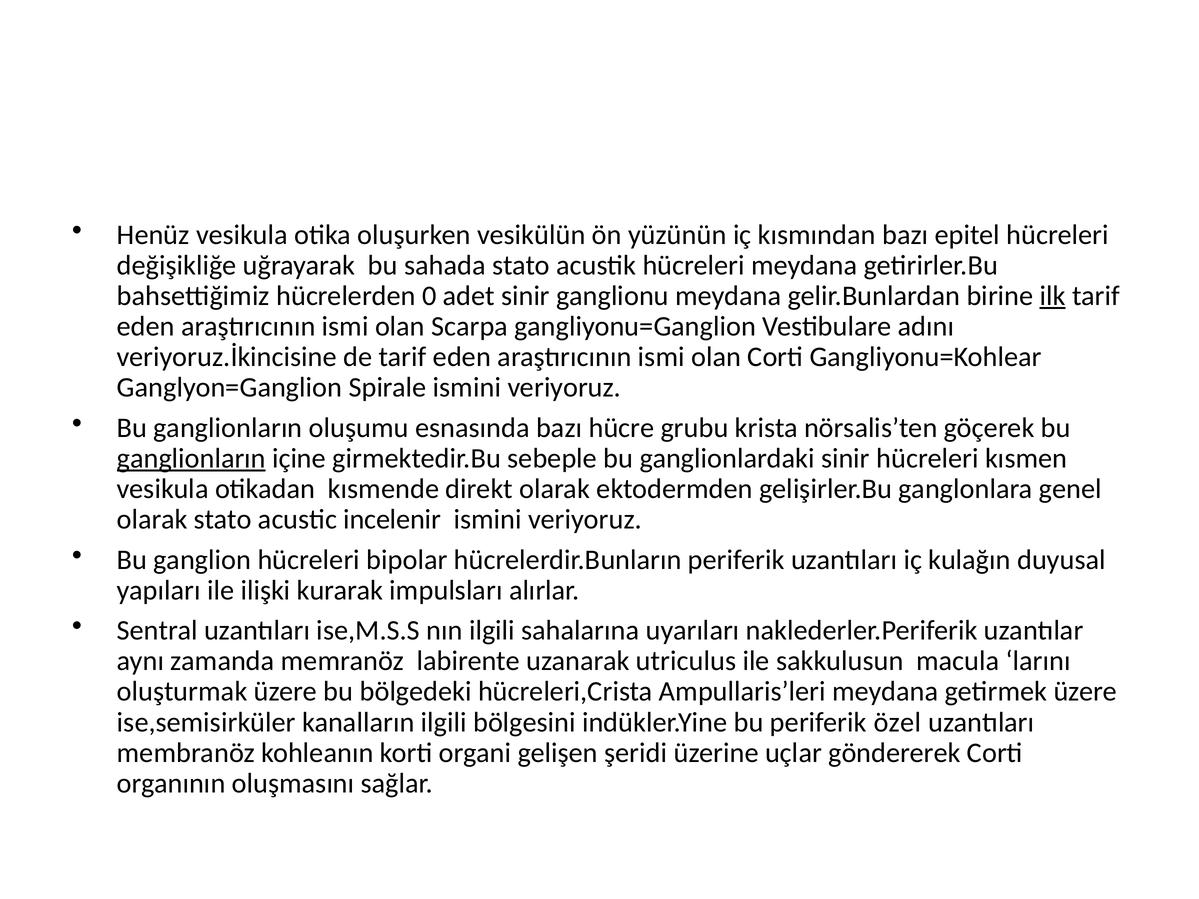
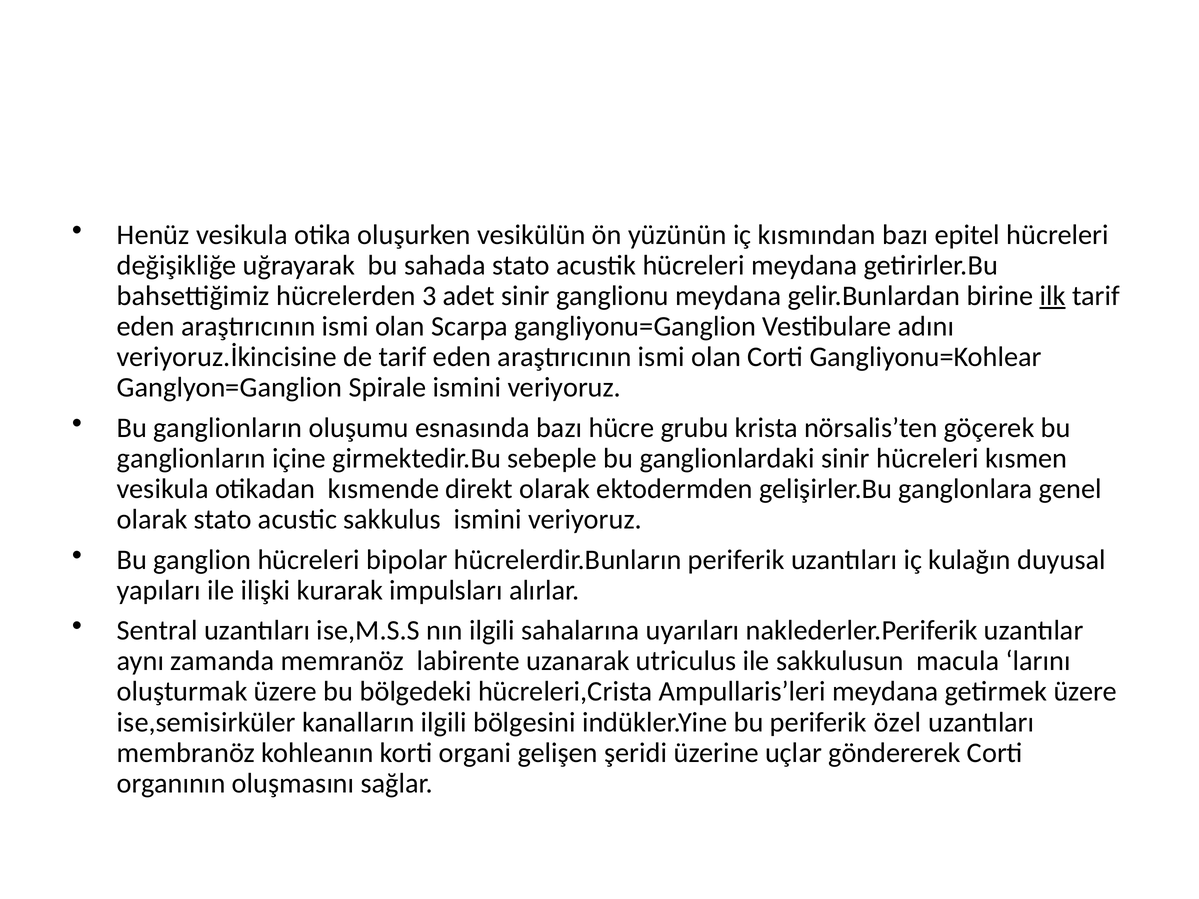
0: 0 -> 3
ganglionların at (191, 458) underline: present -> none
incelenir: incelenir -> sakkulus
